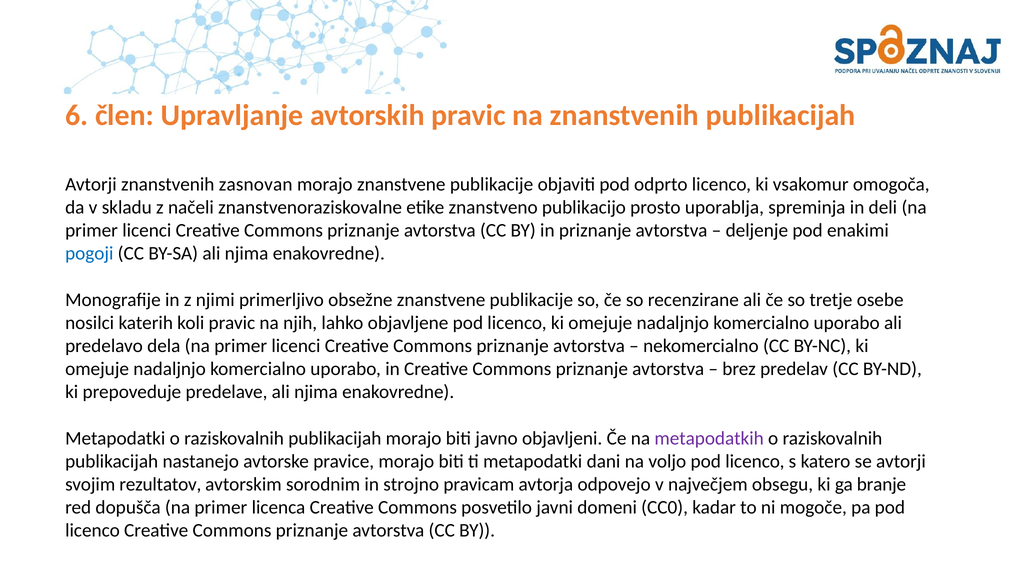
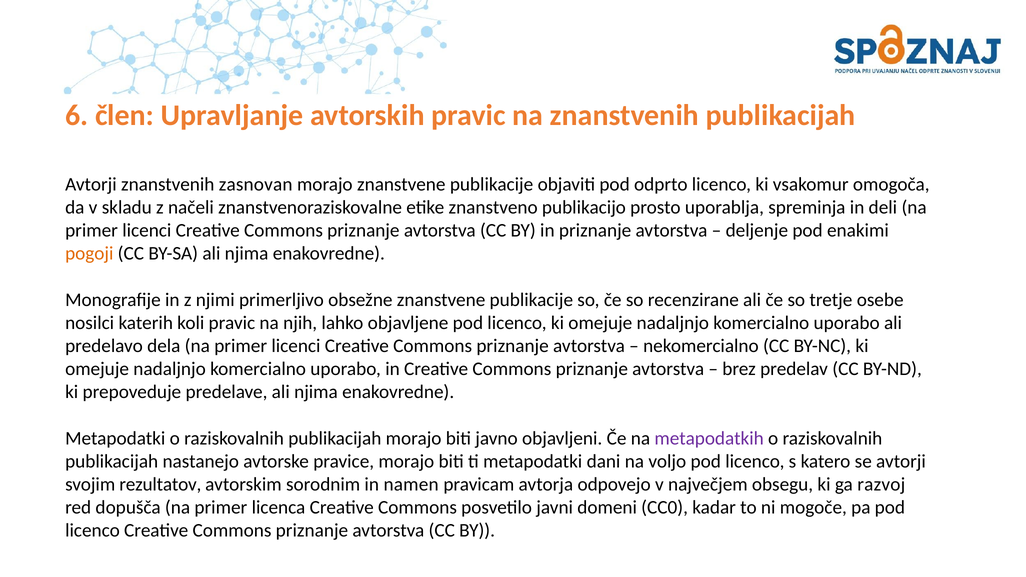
pogoji colour: blue -> orange
strojno: strojno -> namen
branje: branje -> razvoj
